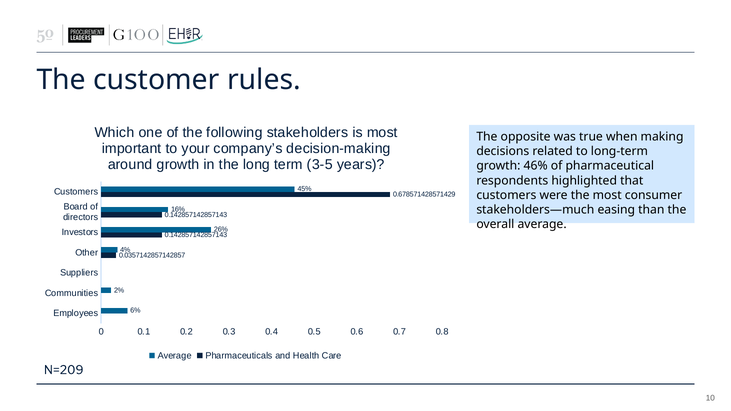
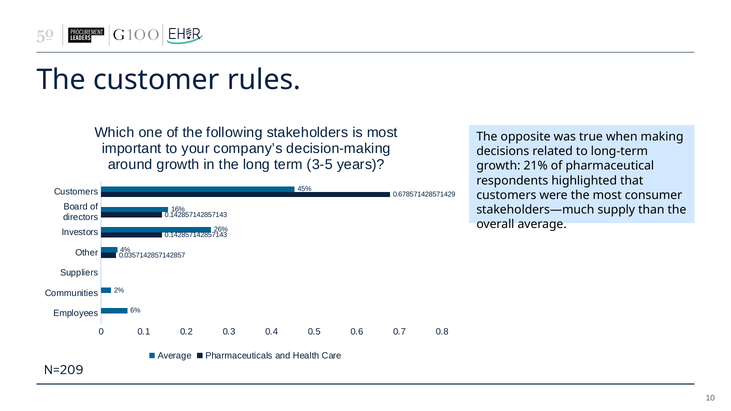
46%: 46% -> 21%
easing: easing -> supply
